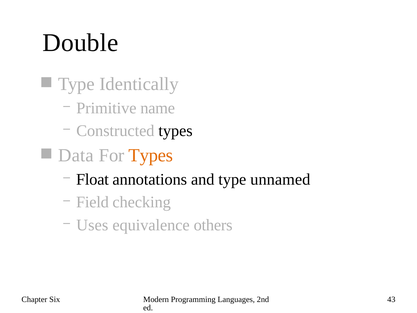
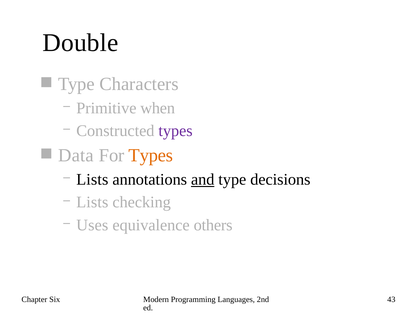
Identically: Identically -> Characters
name: name -> when
types at (176, 131) colour: black -> purple
Float at (92, 179): Float -> Lists
and underline: none -> present
unnamed: unnamed -> decisions
Field at (92, 202): Field -> Lists
